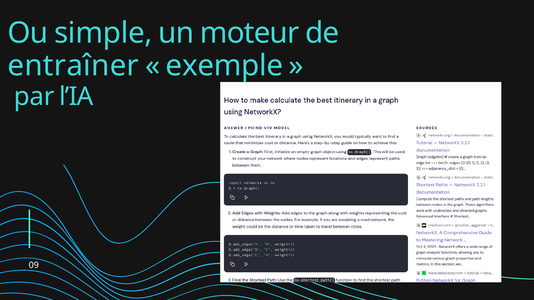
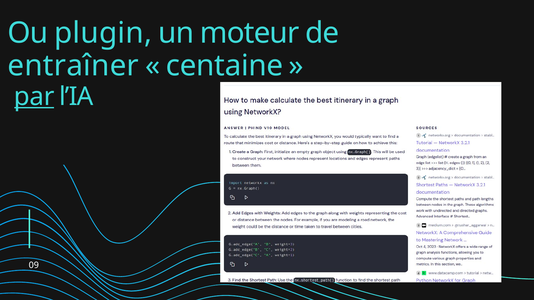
simple: simple -> plugin
exemple: exemple -> centaine
par underline: none -> present
